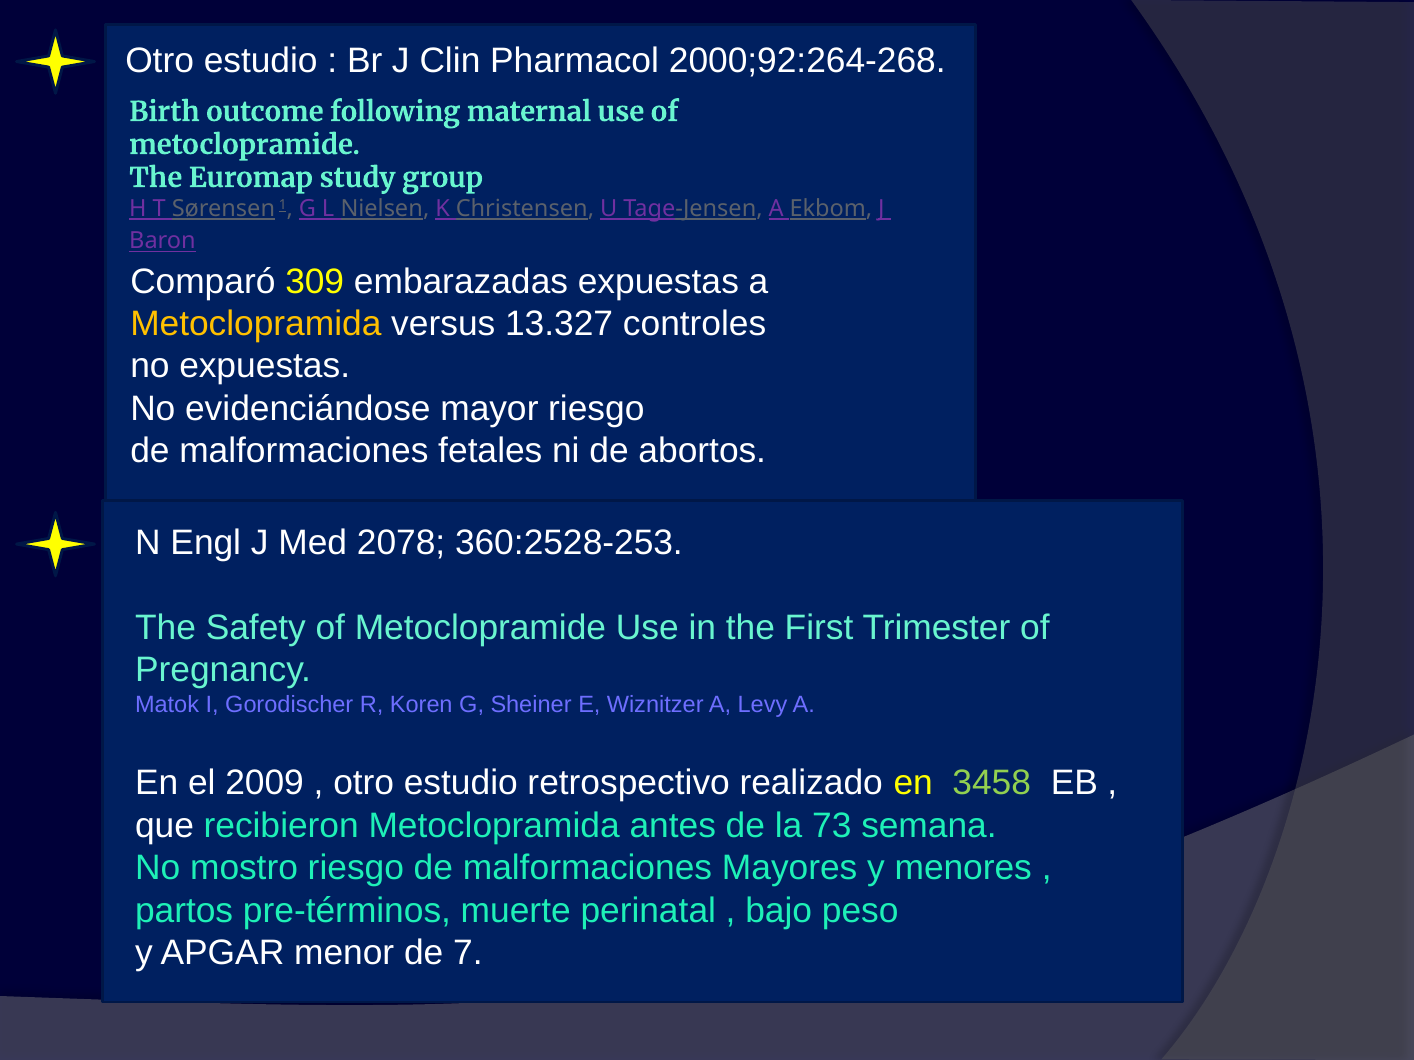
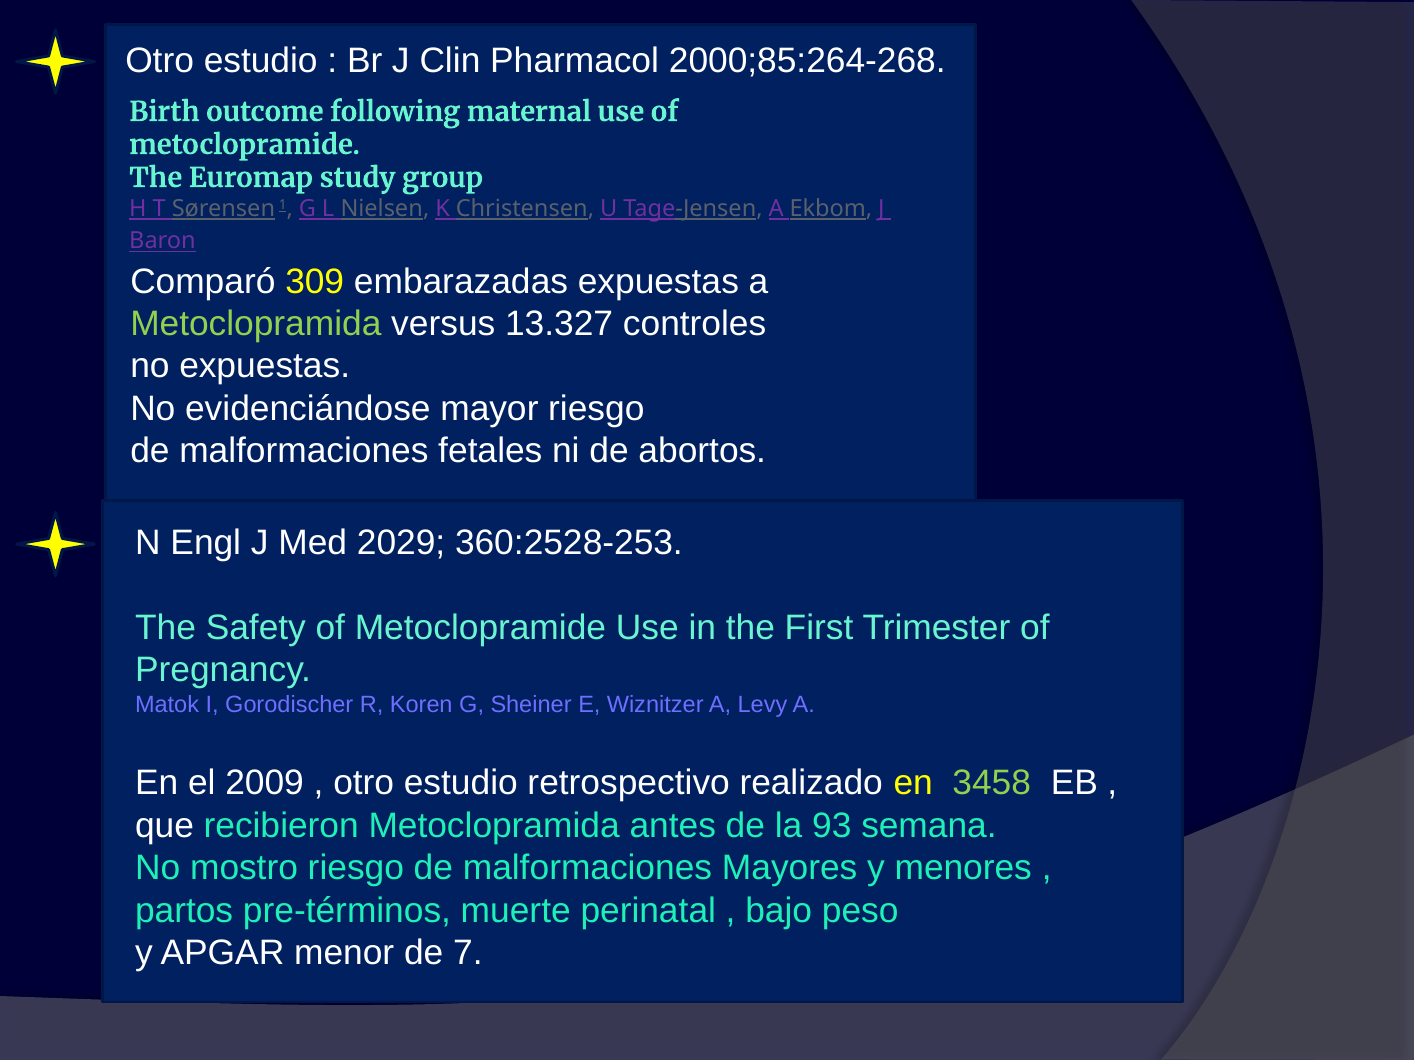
2000;92:264-268: 2000;92:264-268 -> 2000;85:264-268
Metoclopramida at (256, 324) colour: yellow -> light green
2078: 2078 -> 2029
73: 73 -> 93
